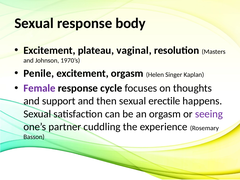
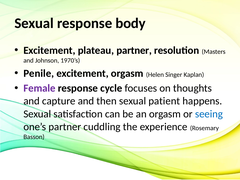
plateau vaginal: vaginal -> partner
support: support -> capture
erectile: erectile -> patient
seeing colour: purple -> blue
